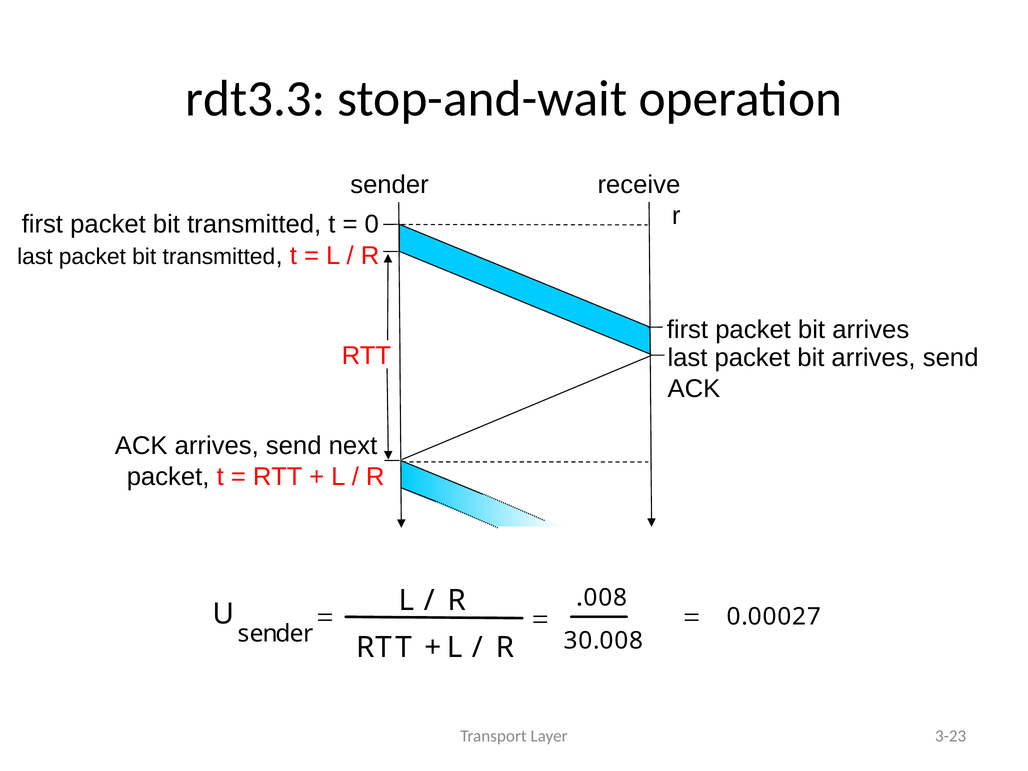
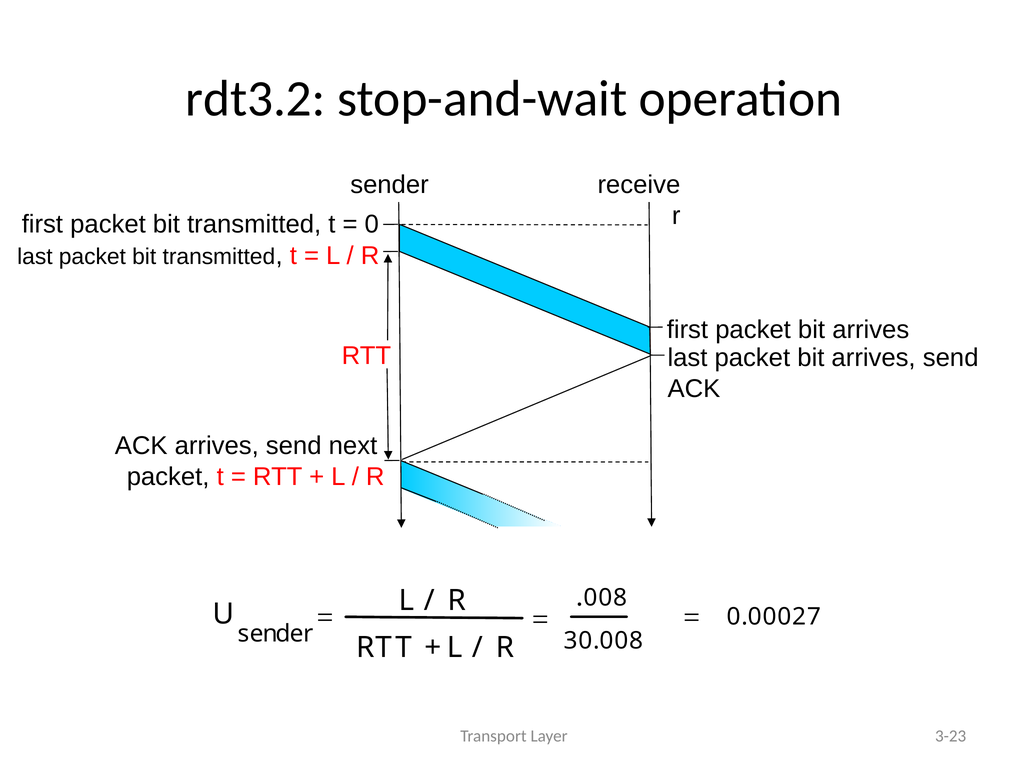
rdt3.3: rdt3.3 -> rdt3.2
